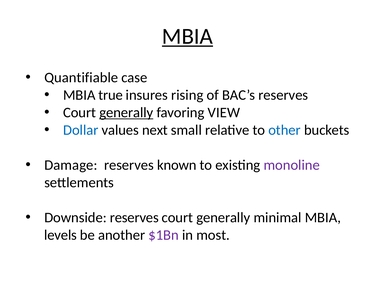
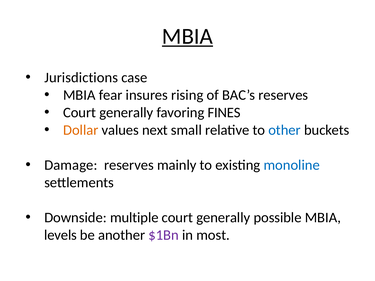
Quantifiable: Quantifiable -> Jurisdictions
true: true -> fear
generally at (126, 113) underline: present -> none
VIEW: VIEW -> FINES
Dollar colour: blue -> orange
known: known -> mainly
monoline colour: purple -> blue
Downside reserves: reserves -> multiple
minimal: minimal -> possible
